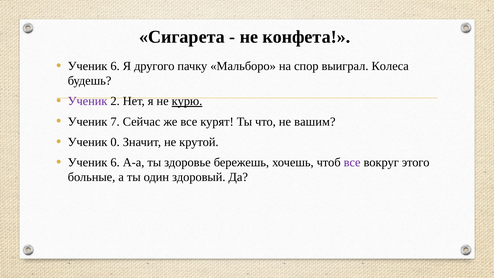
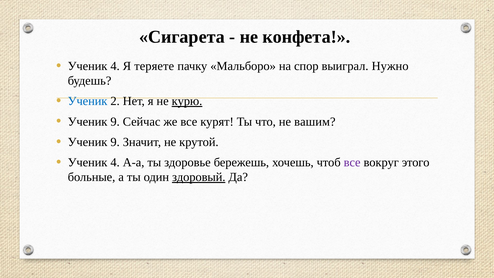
6 at (115, 66): 6 -> 4
другого: другого -> теряете
Колеса: Колеса -> Нужно
Ученик at (88, 101) colour: purple -> blue
7 at (115, 122): 7 -> 9
0 at (115, 142): 0 -> 9
6 at (115, 162): 6 -> 4
здоровый underline: none -> present
